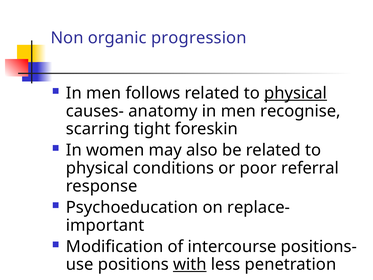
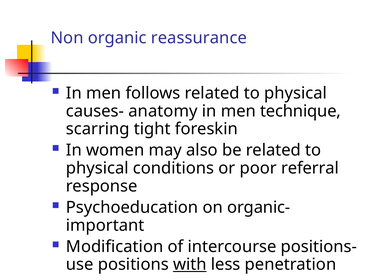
progression: progression -> reassurance
physical at (296, 93) underline: present -> none
recognise: recognise -> technique
replace-: replace- -> organic-
